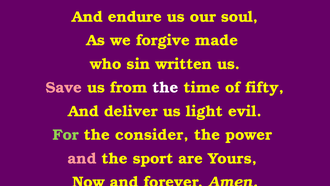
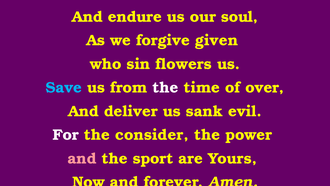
made: made -> given
written: written -> flowers
Save colour: pink -> light blue
fifty: fifty -> over
light: light -> sank
For colour: light green -> white
